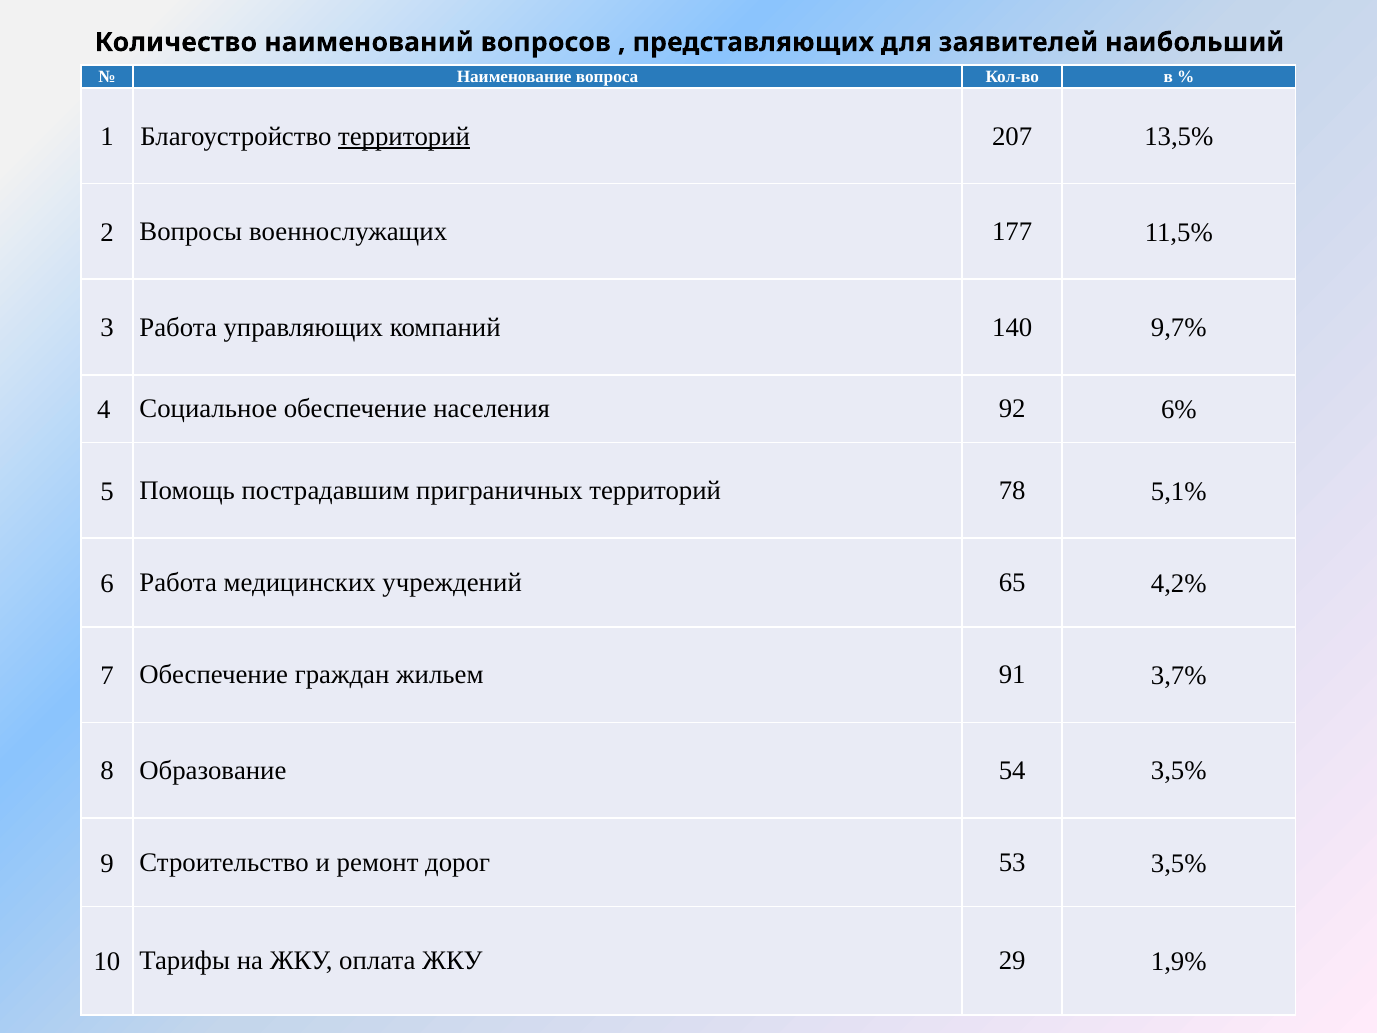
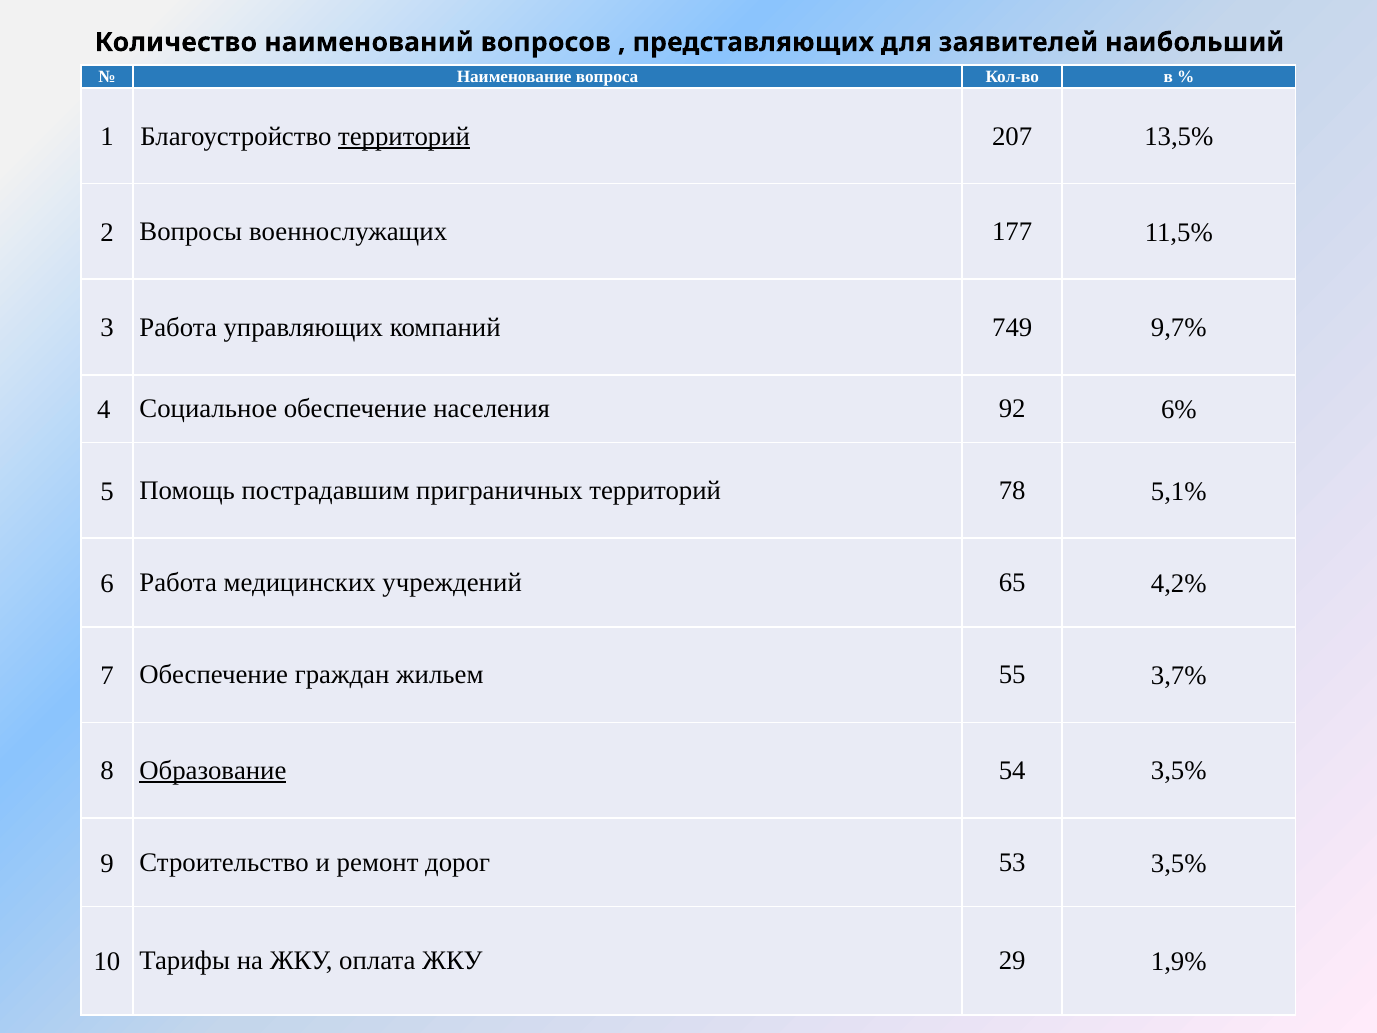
140: 140 -> 749
91: 91 -> 55
Образование underline: none -> present
